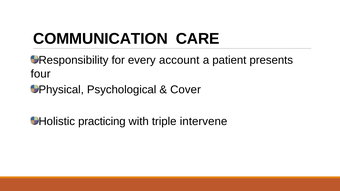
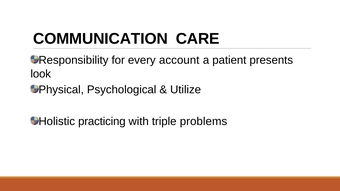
four: four -> look
Cover: Cover -> Utilize
intervene: intervene -> problems
